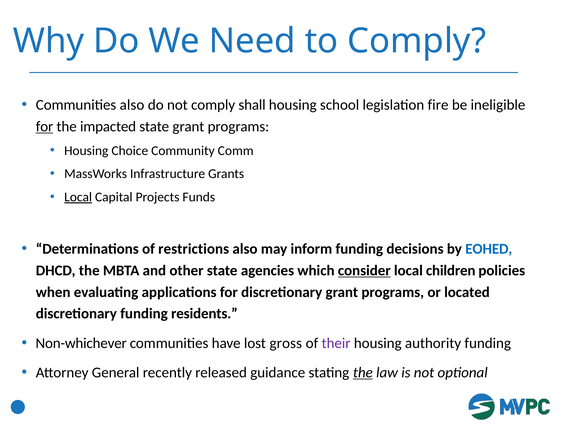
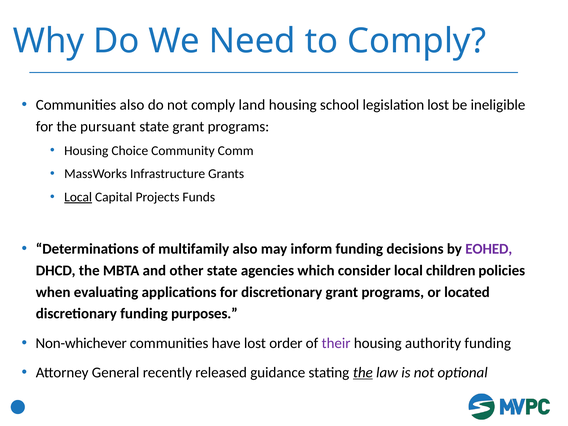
shall: shall -> land
legislation fire: fire -> lost
for at (45, 127) underline: present -> none
impacted: impacted -> pursuant
restrictions: restrictions -> multifamily
EOHED colour: blue -> purple
consider underline: present -> none
residents: residents -> purposes
gross: gross -> order
